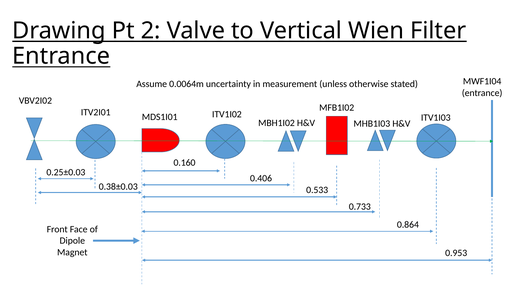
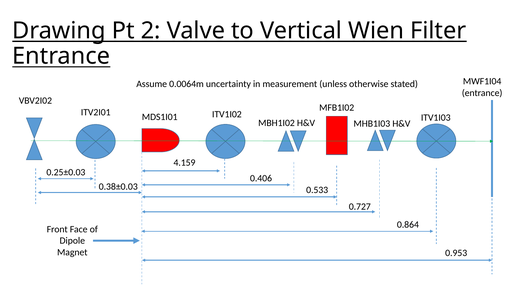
0.160: 0.160 -> 4.159
0.733: 0.733 -> 0.727
